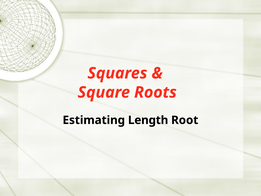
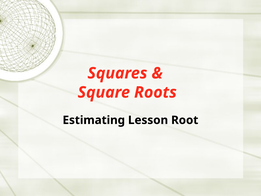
Length: Length -> Lesson
